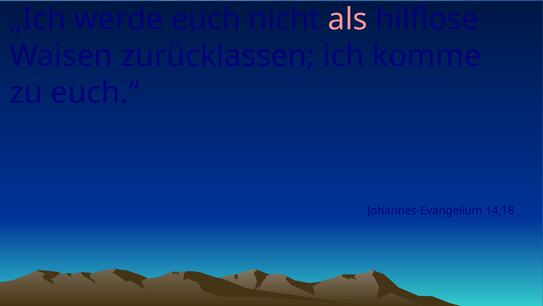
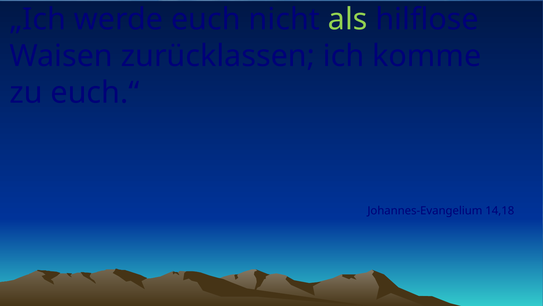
als colour: pink -> light green
